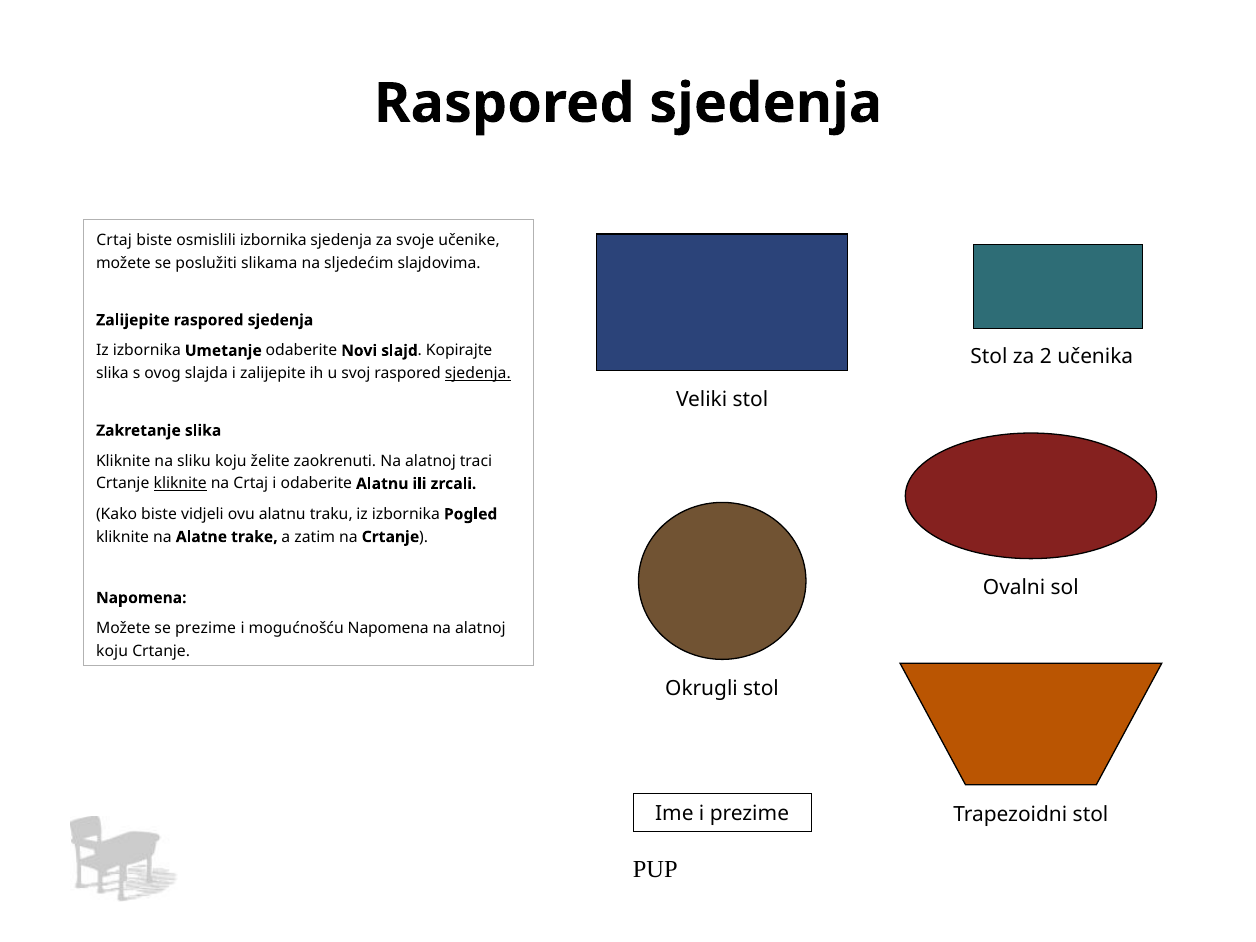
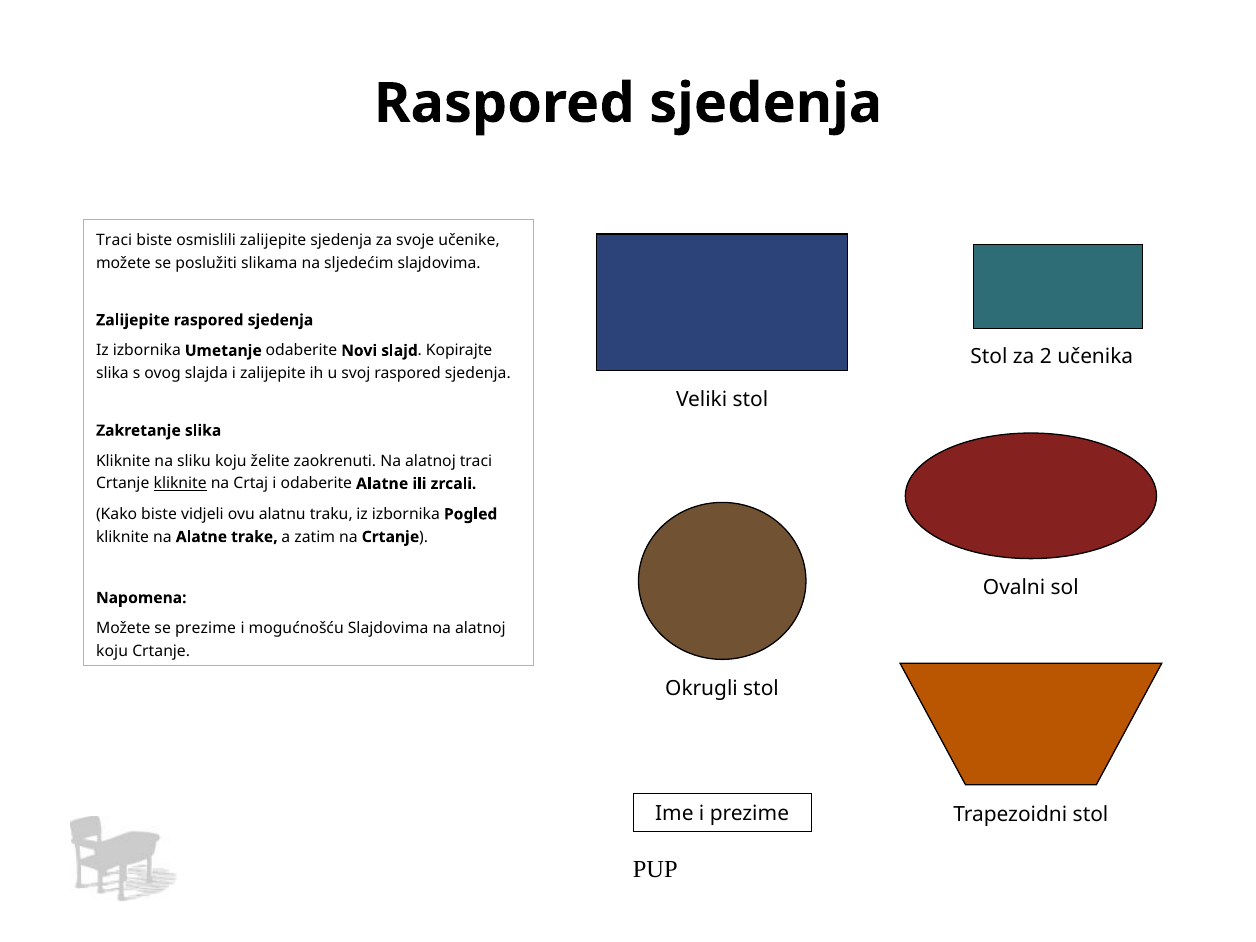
Crtaj at (114, 240): Crtaj -> Traci
osmislili izbornika: izbornika -> zalijepite
sjedenja at (478, 373) underline: present -> none
odaberite Alatnu: Alatnu -> Alatne
mogućnošću Napomena: Napomena -> Slajdovima
